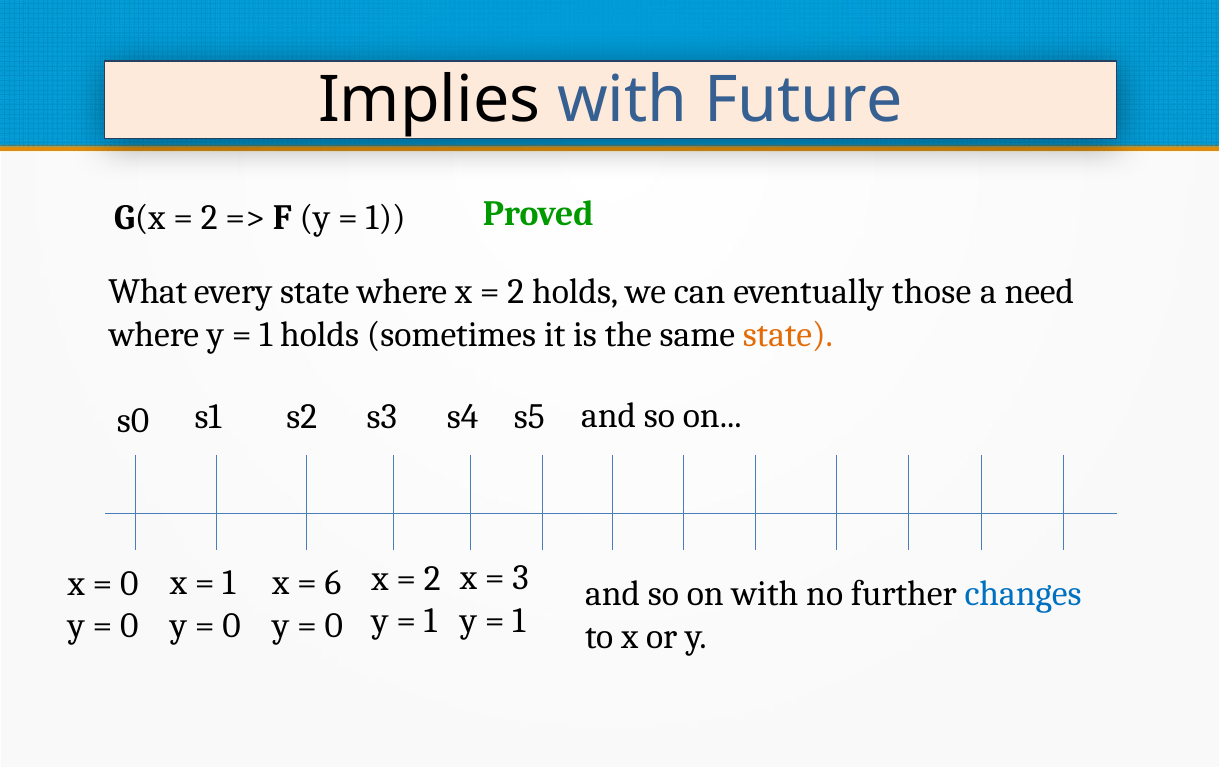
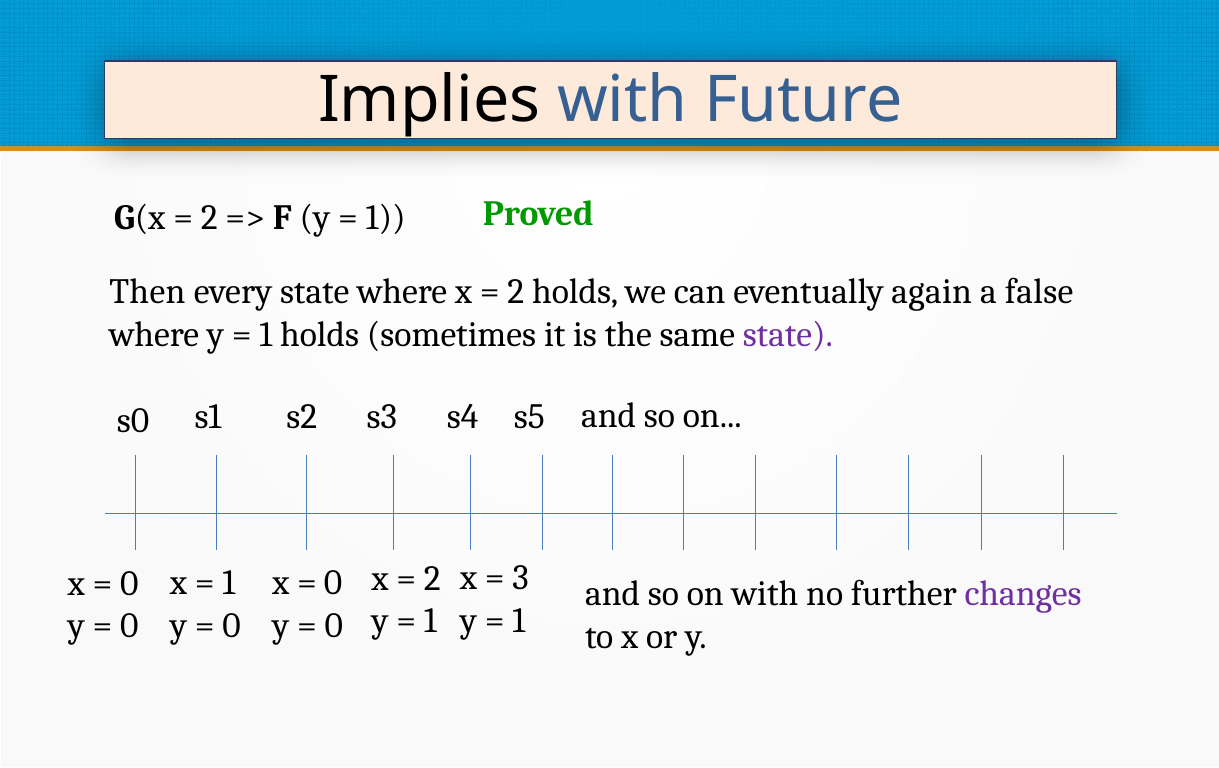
What: What -> Then
those: those -> again
need: need -> false
state at (788, 335) colour: orange -> purple
6 at (333, 583): 6 -> 0
changes colour: blue -> purple
